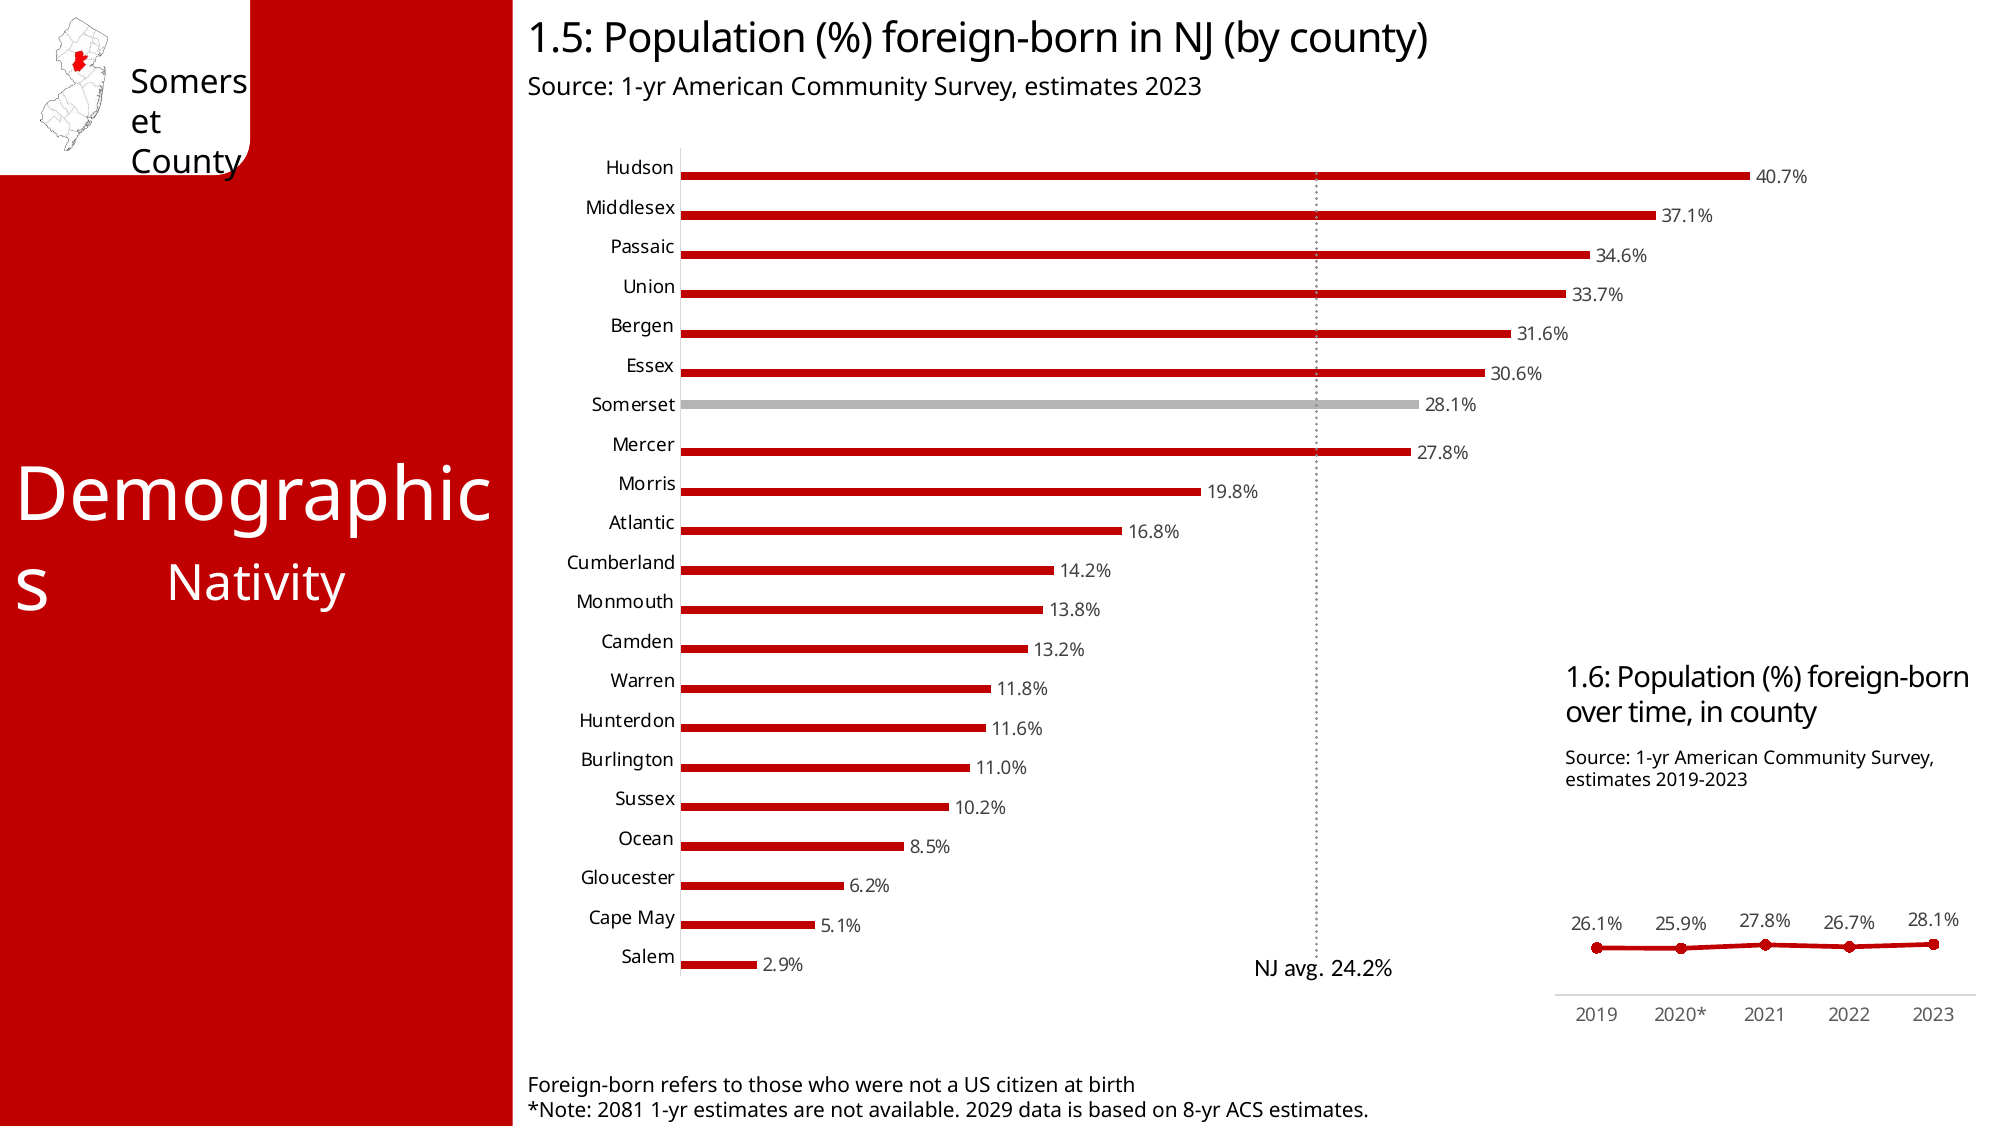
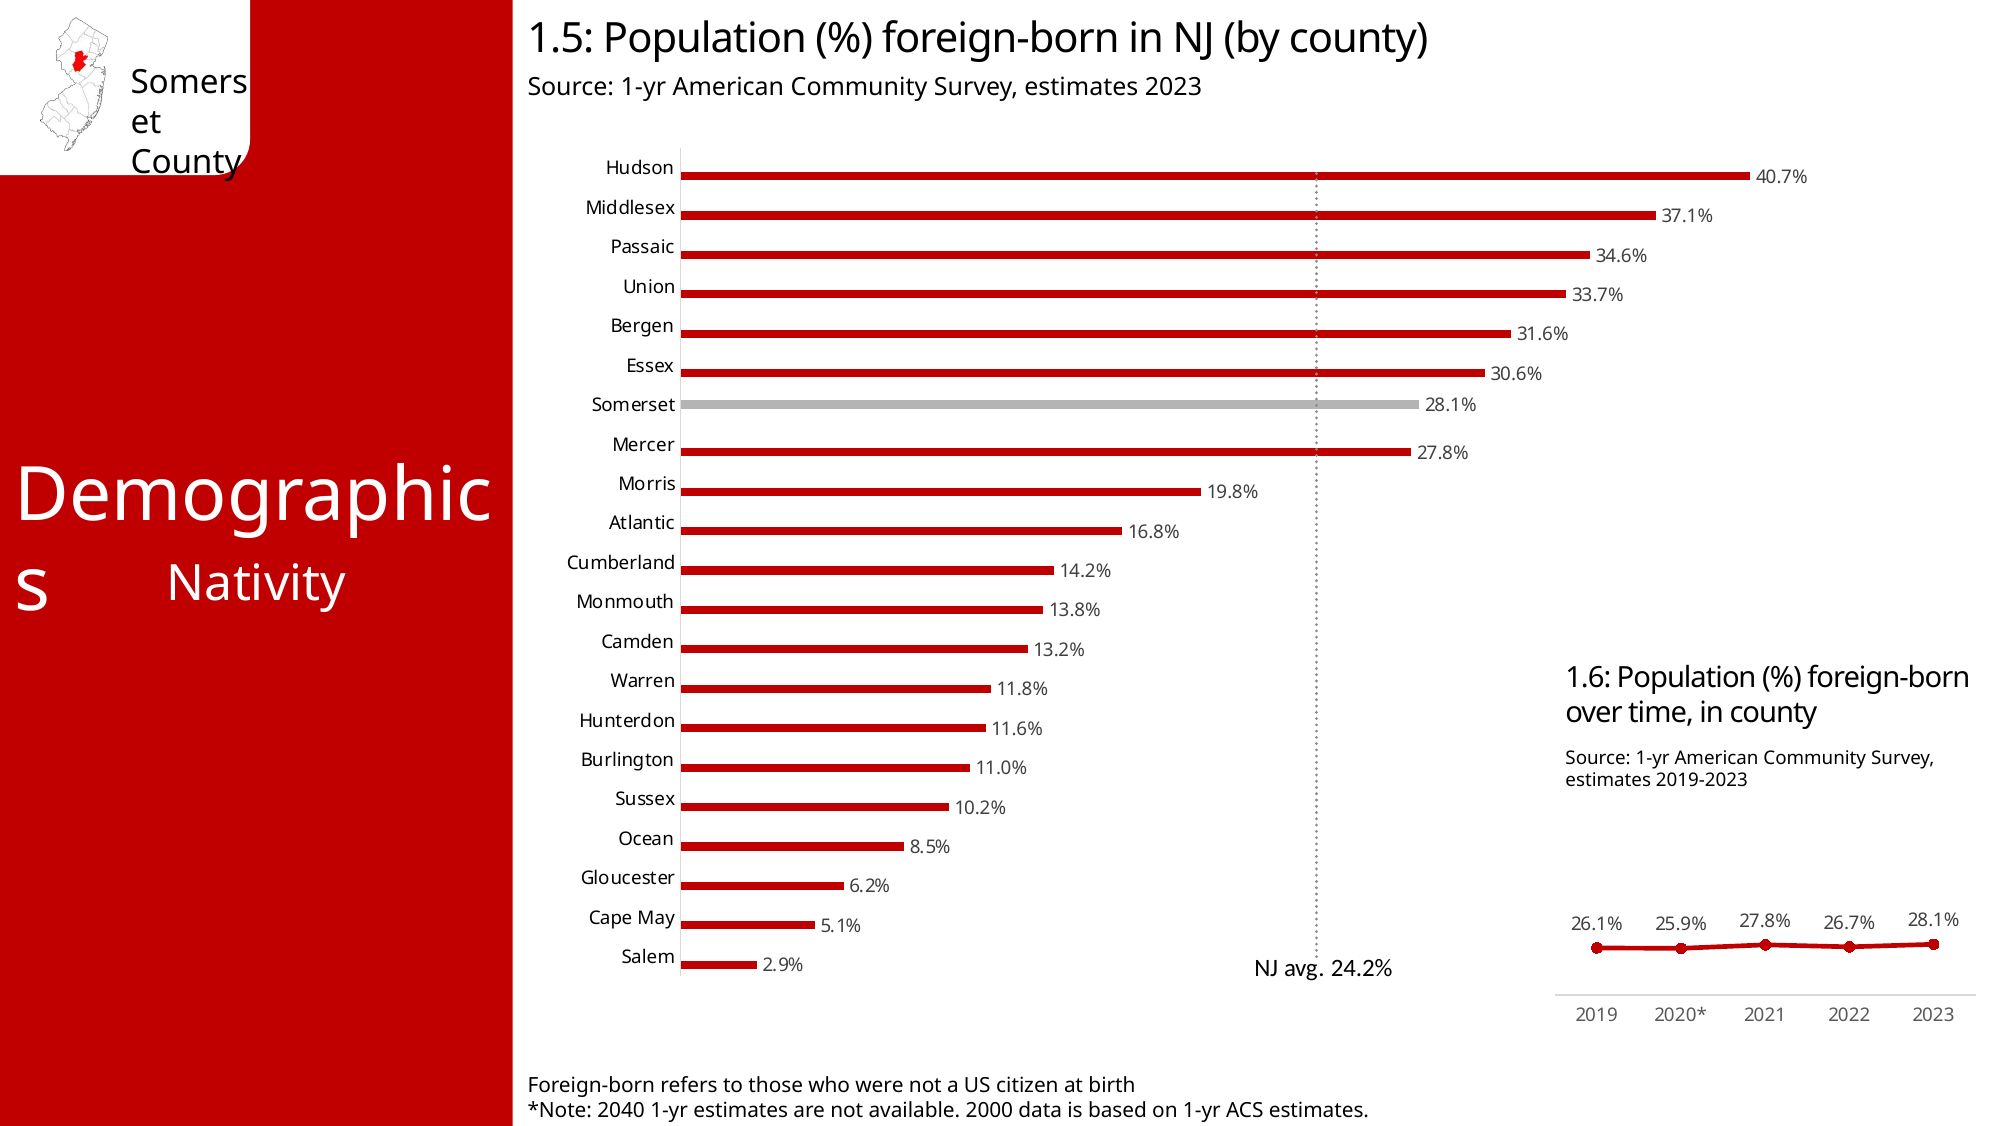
2081: 2081 -> 2040
2029: 2029 -> 2000
on 8-yr: 8-yr -> 1-yr
